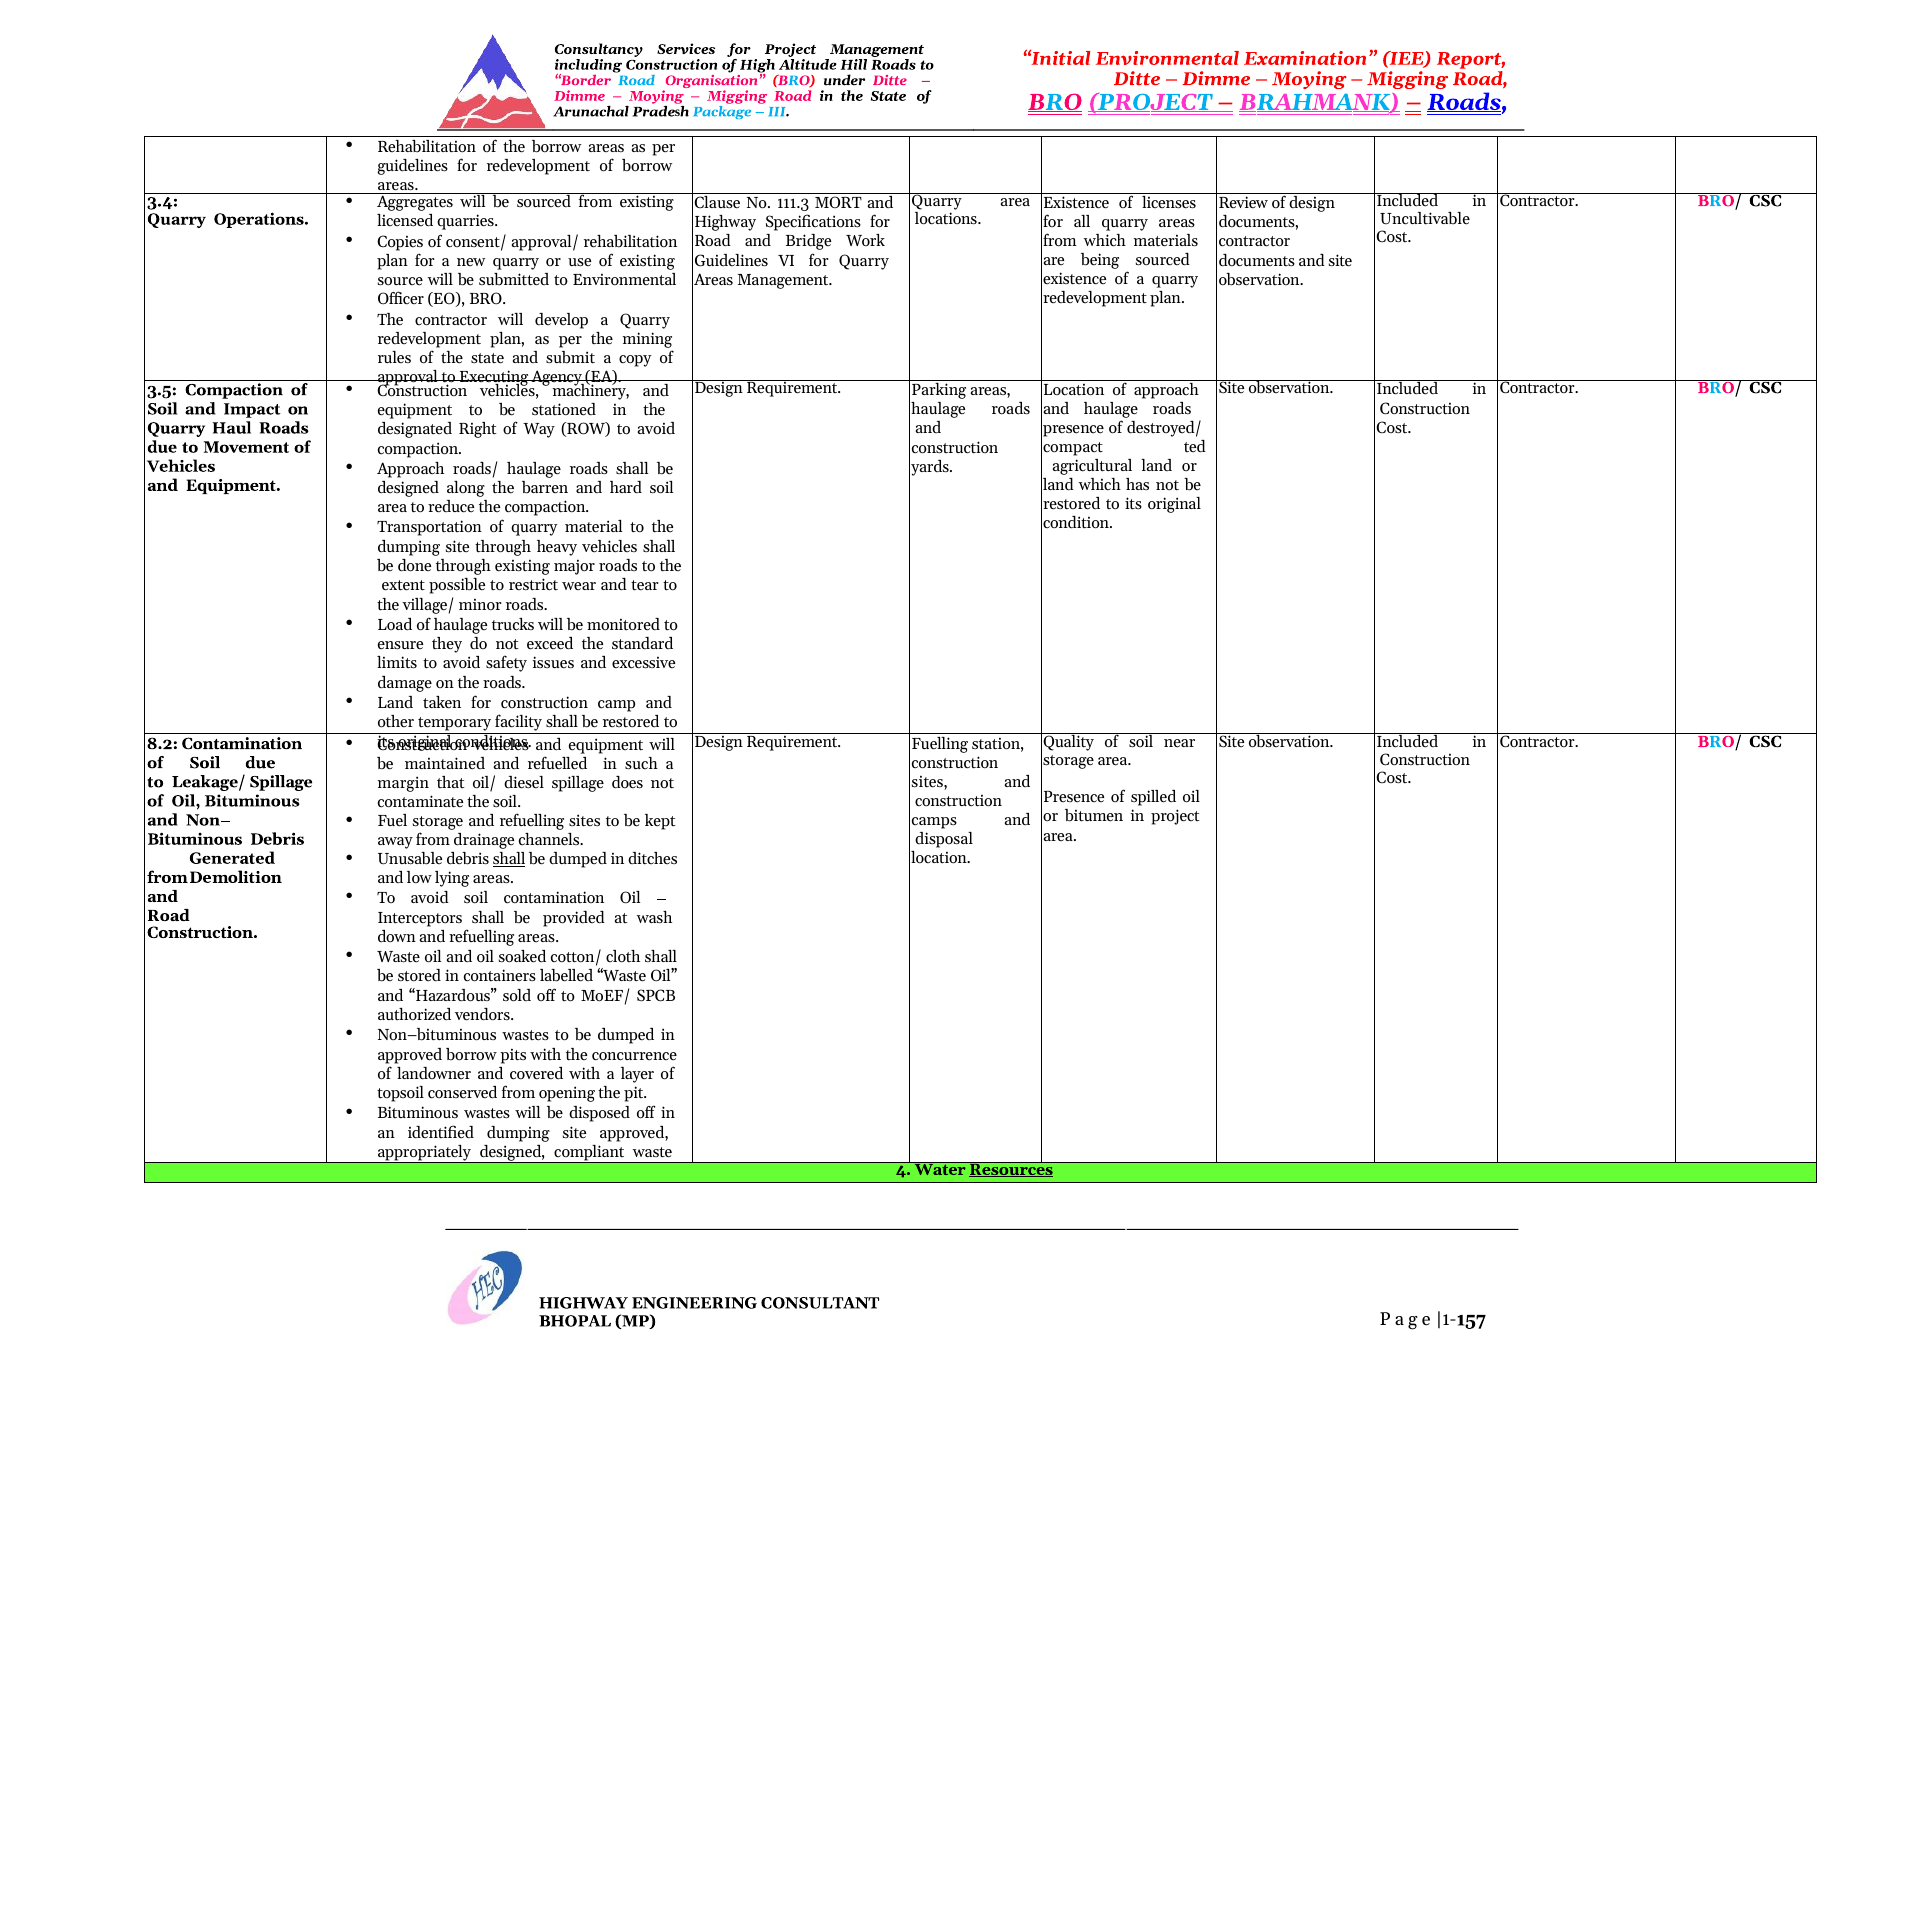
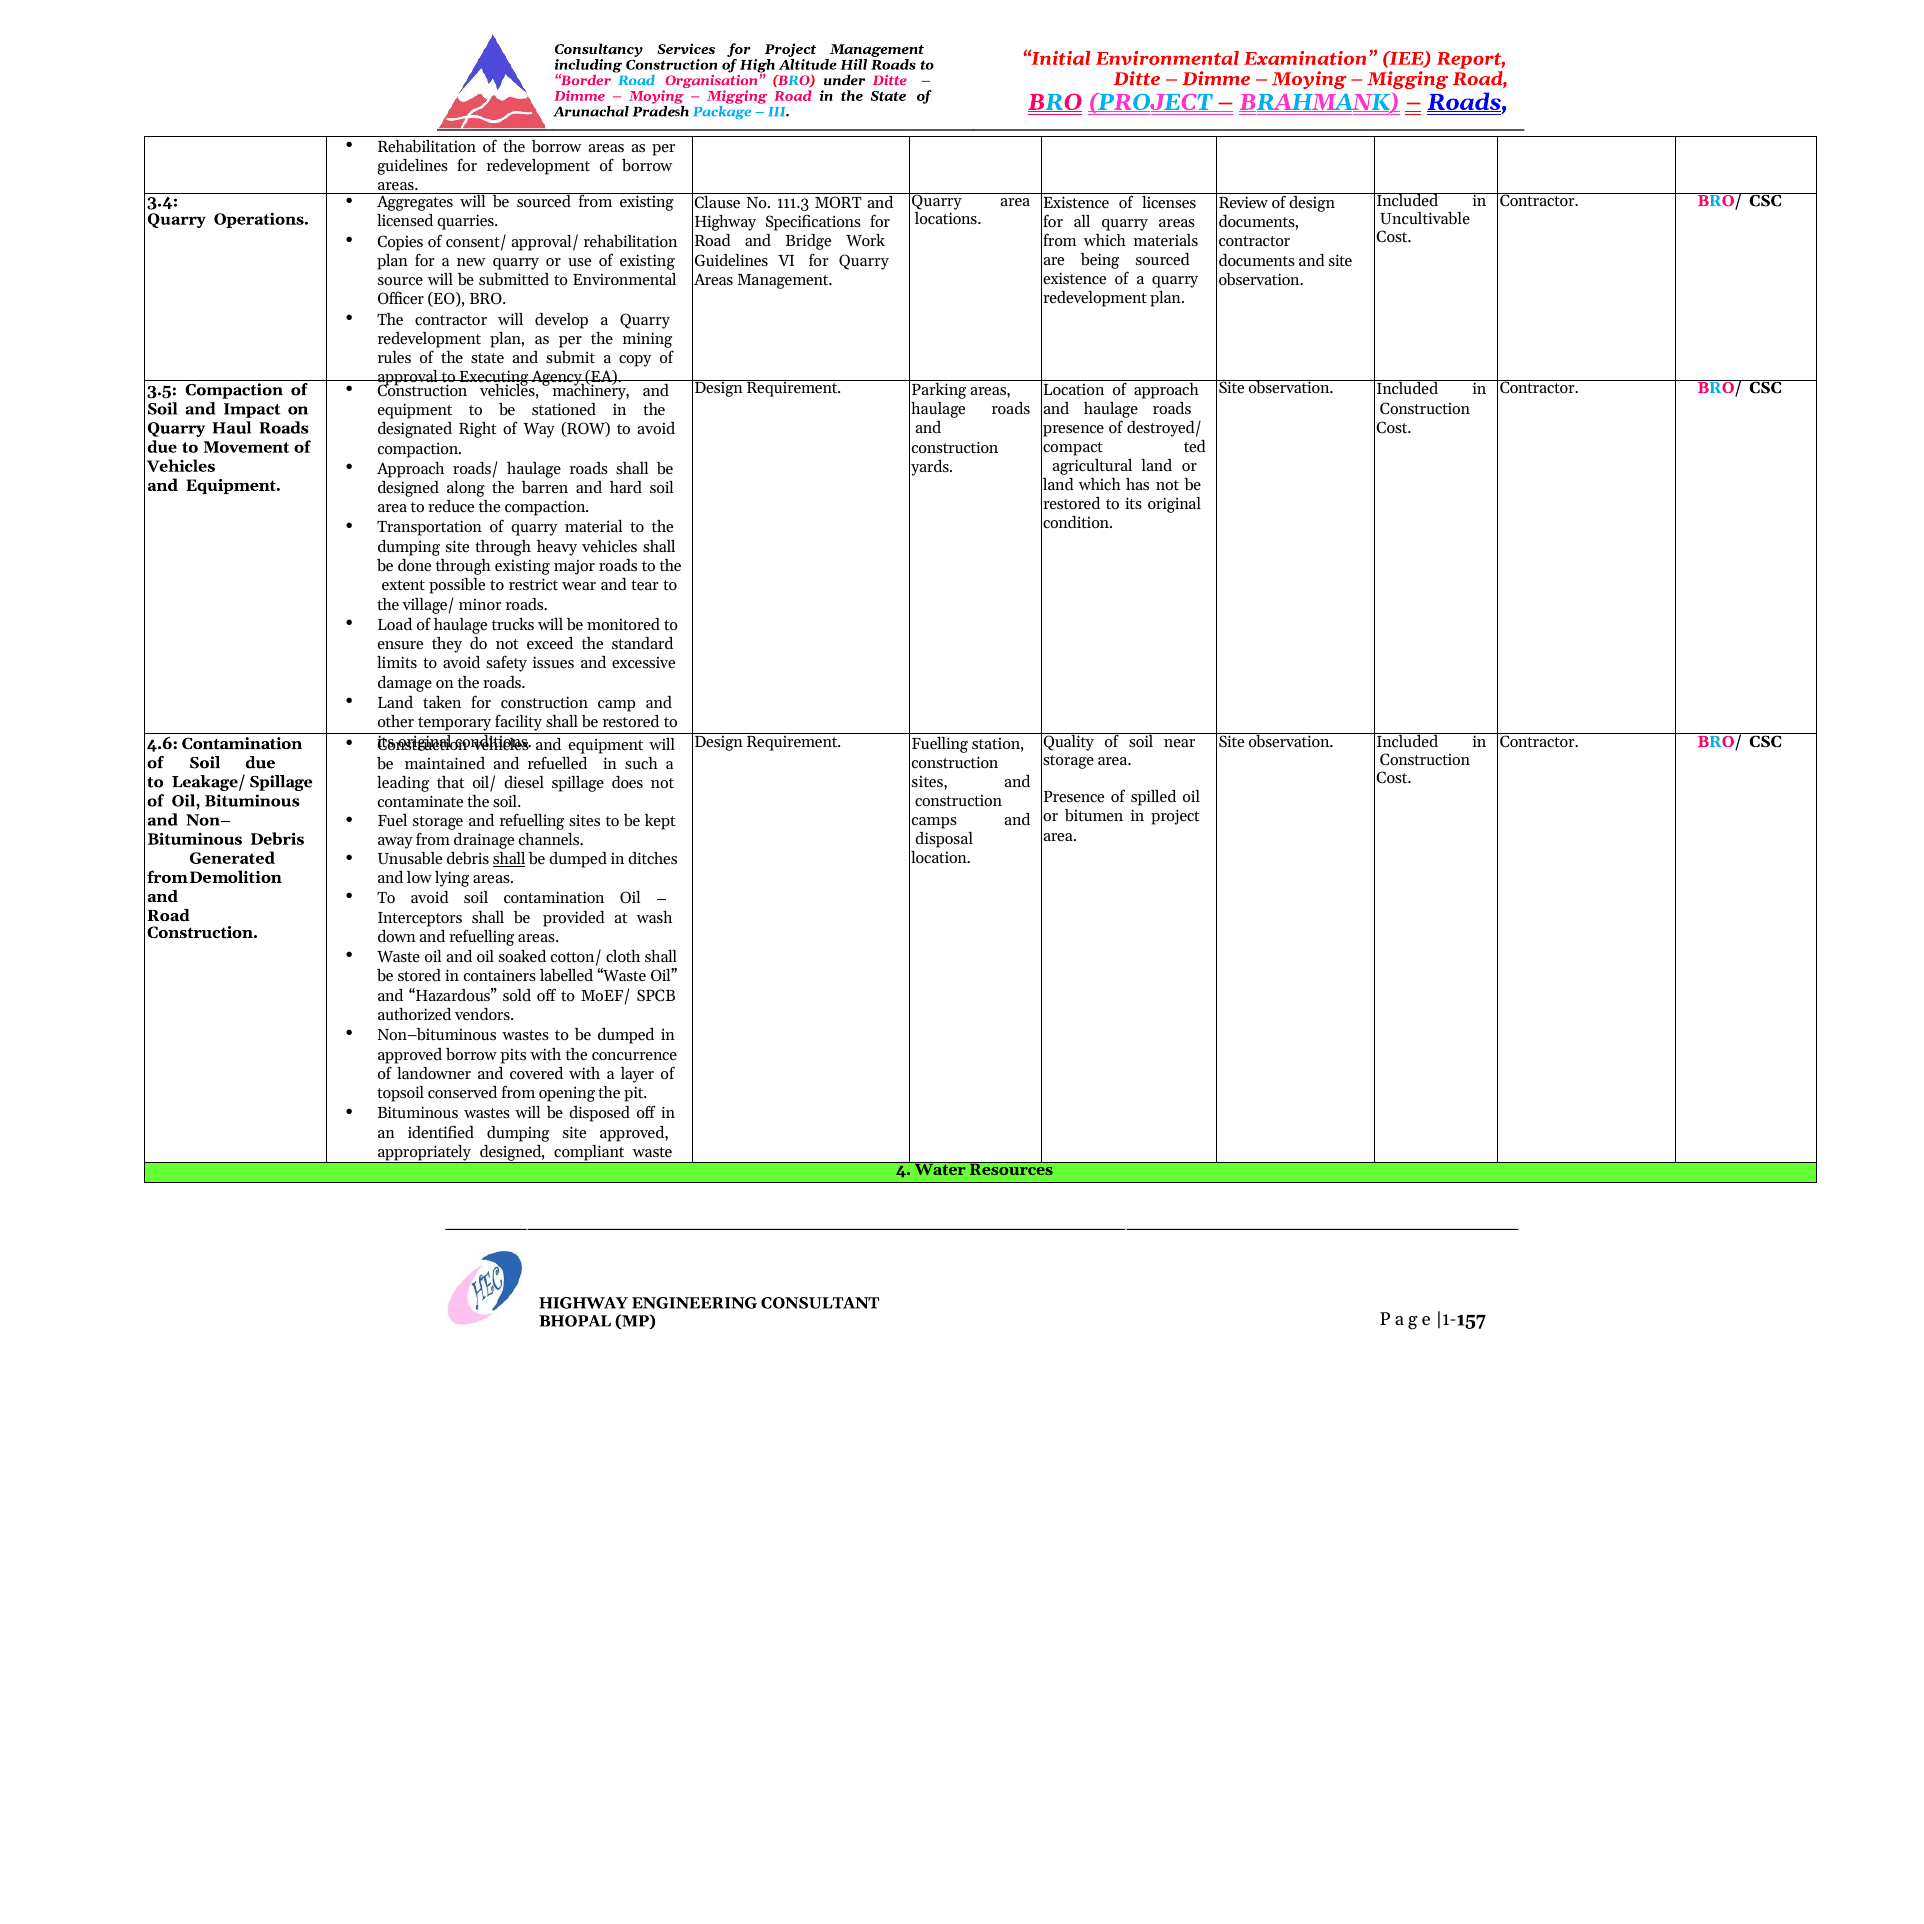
8.2: 8.2 -> 4.6
margin: margin -> leading
Resources underline: present -> none
